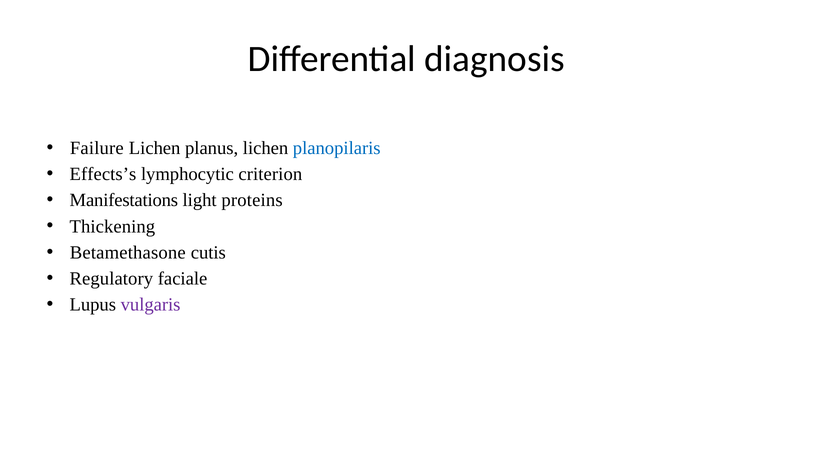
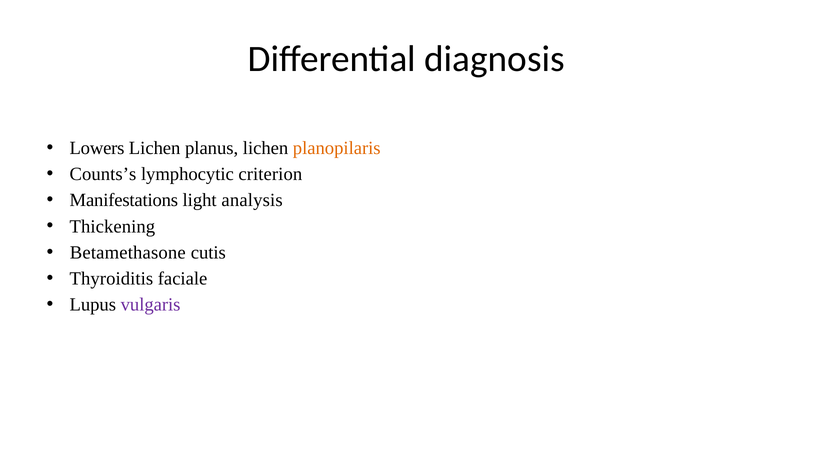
Failure: Failure -> Lowers
planopilaris colour: blue -> orange
Effects’s: Effects’s -> Counts’s
proteins: proteins -> analysis
Regulatory: Regulatory -> Thyroiditis
